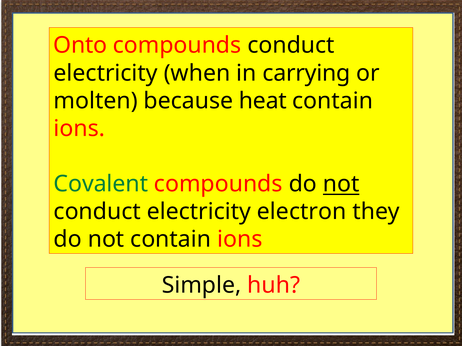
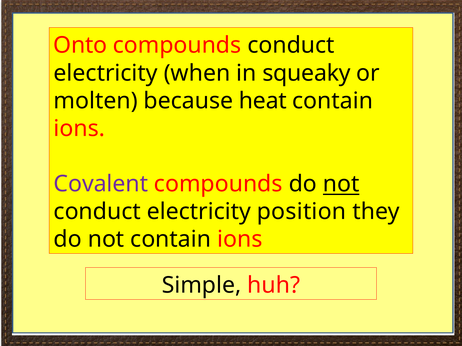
carrying: carrying -> squeaky
Covalent colour: green -> purple
electron: electron -> position
